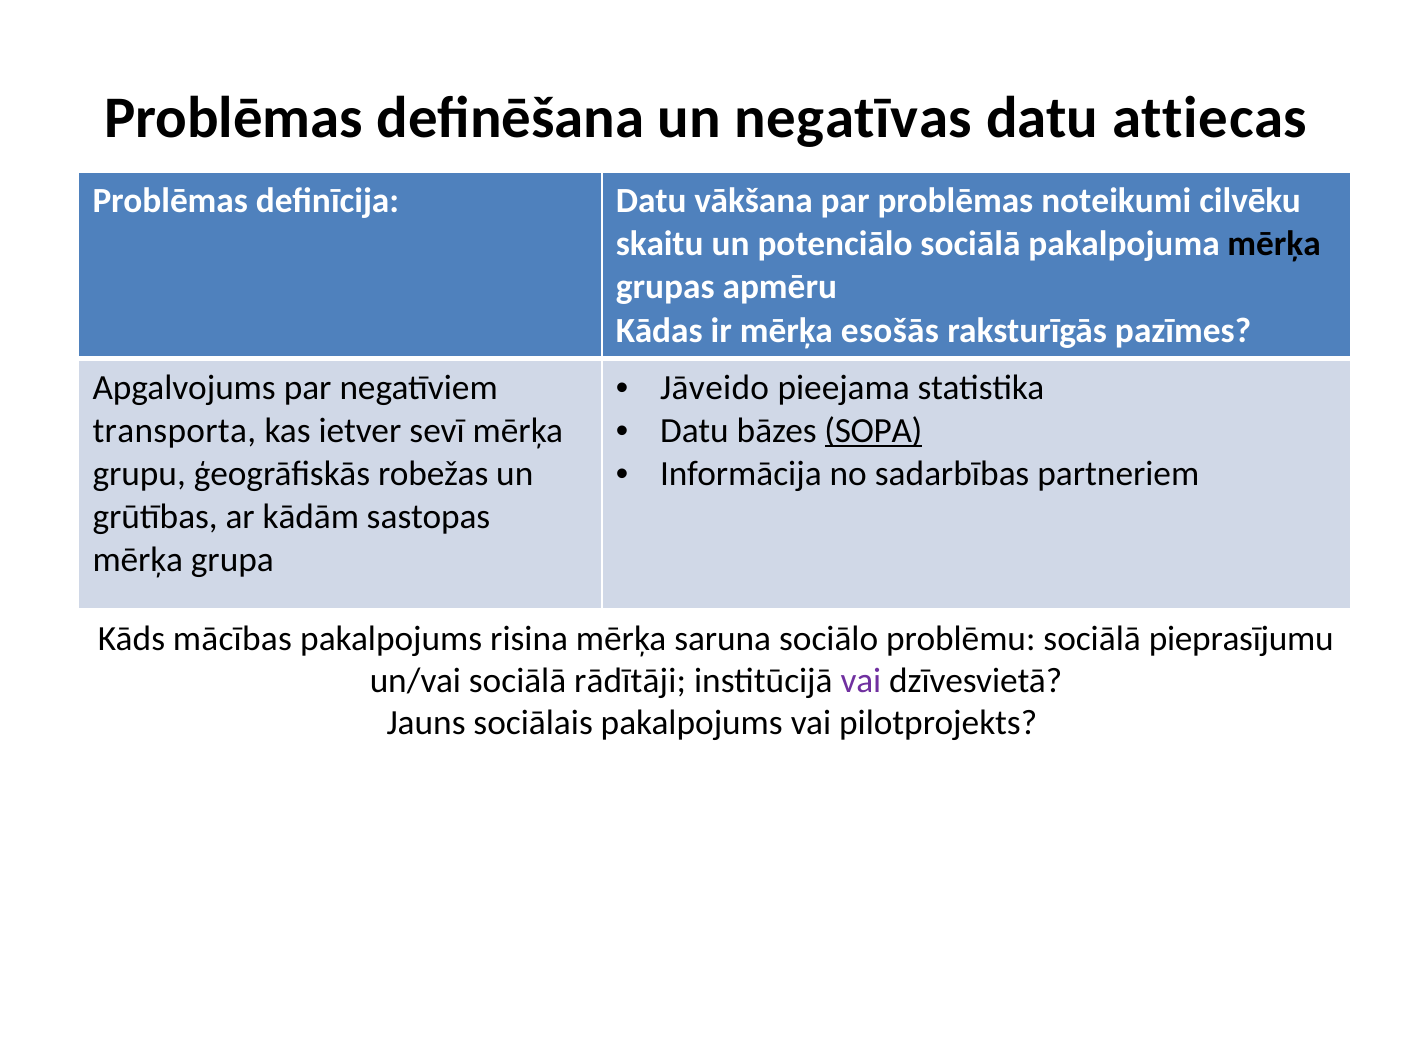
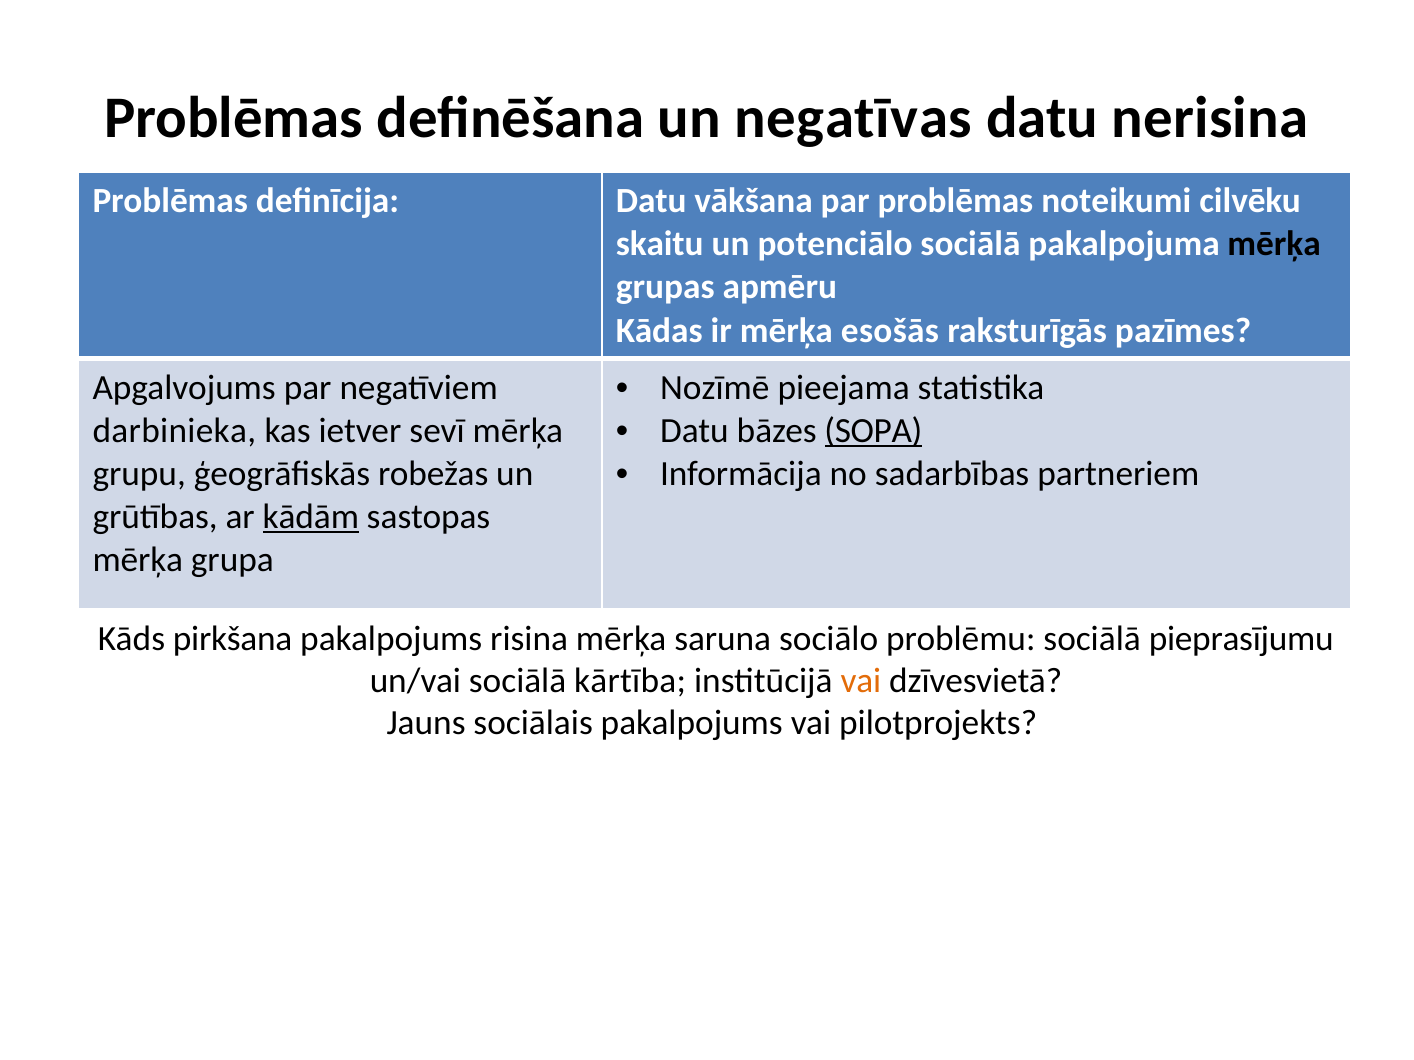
attiecas: attiecas -> nerisina
Jāveido: Jāveido -> Nozīmē
transporta: transporta -> darbinieka
kādām underline: none -> present
mācības: mācības -> pirkšana
rādītāji: rādītāji -> kārtība
vai at (861, 681) colour: purple -> orange
